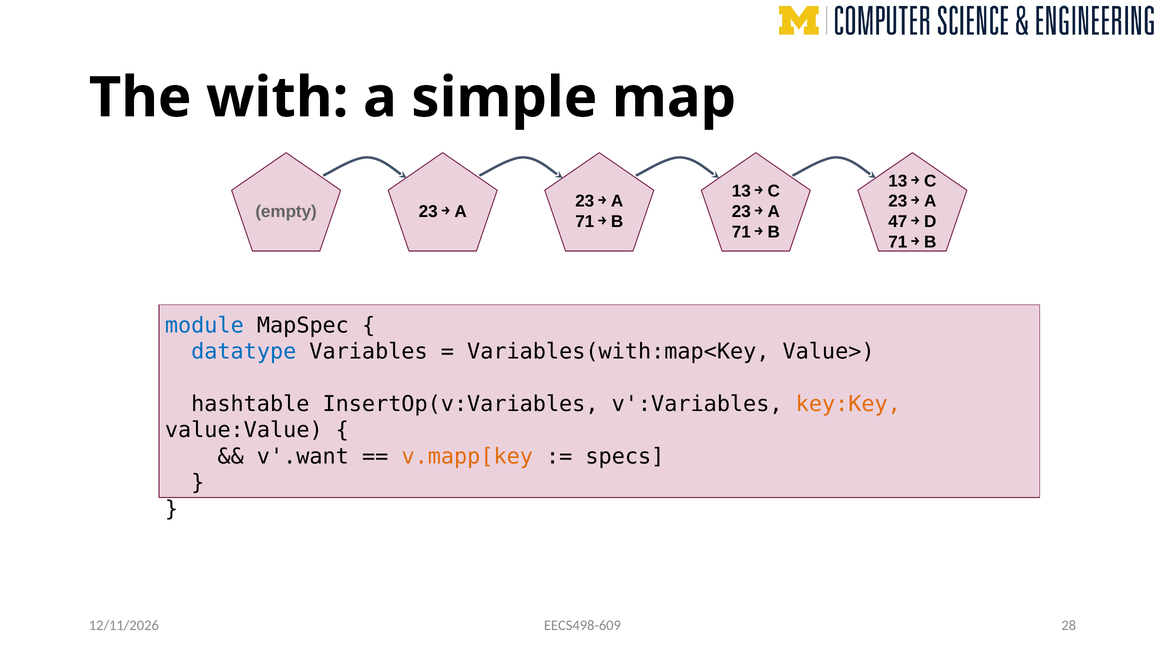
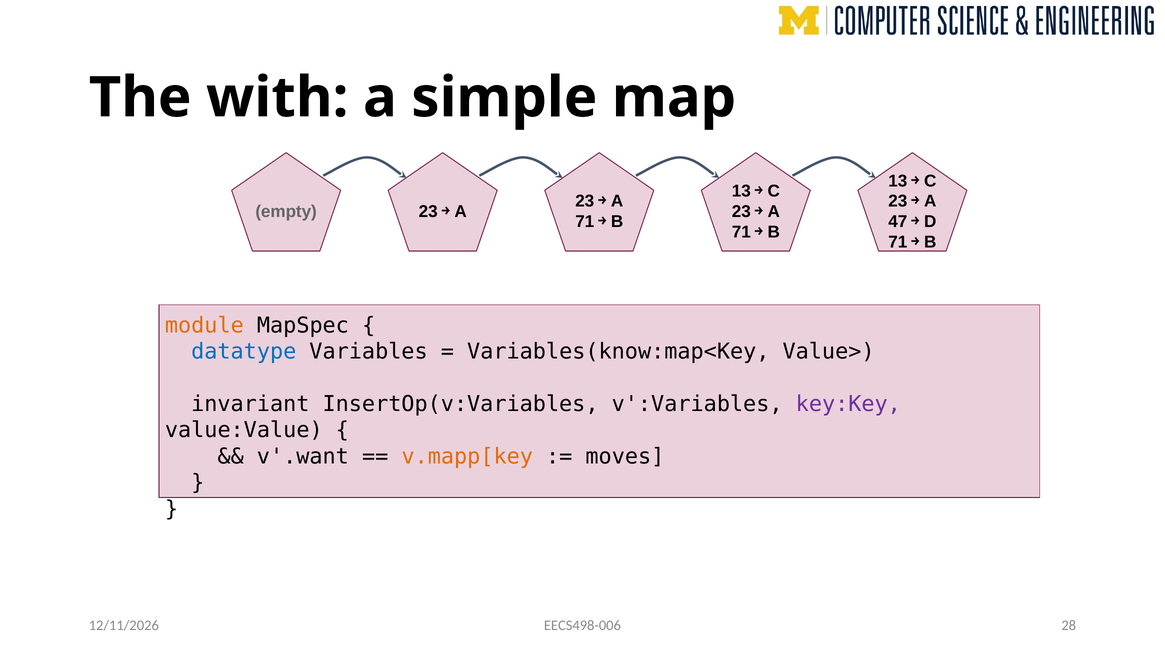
module colour: blue -> orange
Variables(with:map<Key: Variables(with:map<Key -> Variables(know:map<Key
hashtable: hashtable -> invariant
key:Key colour: orange -> purple
specs: specs -> moves
EECS498-609: EECS498-609 -> EECS498-006
